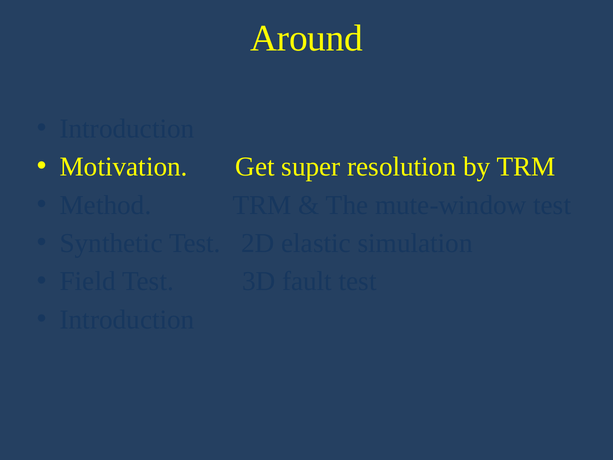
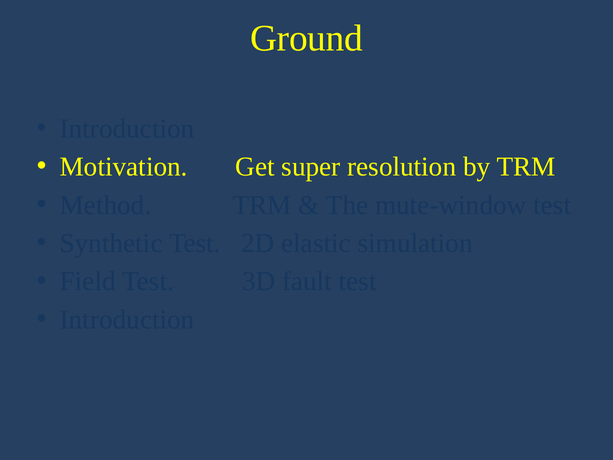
Around: Around -> Ground
